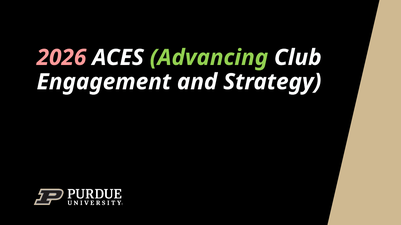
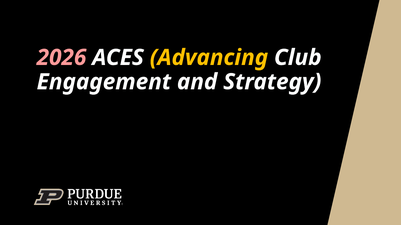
Advancing colour: light green -> yellow
